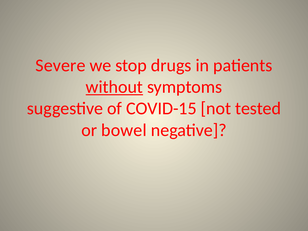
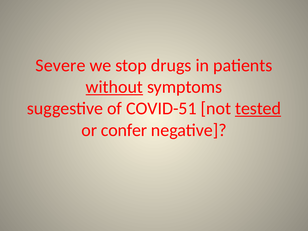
COVID-15: COVID-15 -> COVID-51
tested underline: none -> present
bowel: bowel -> confer
